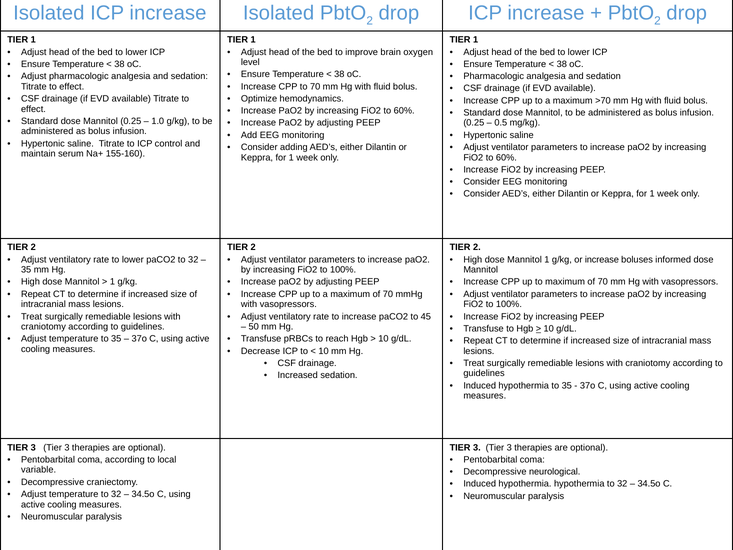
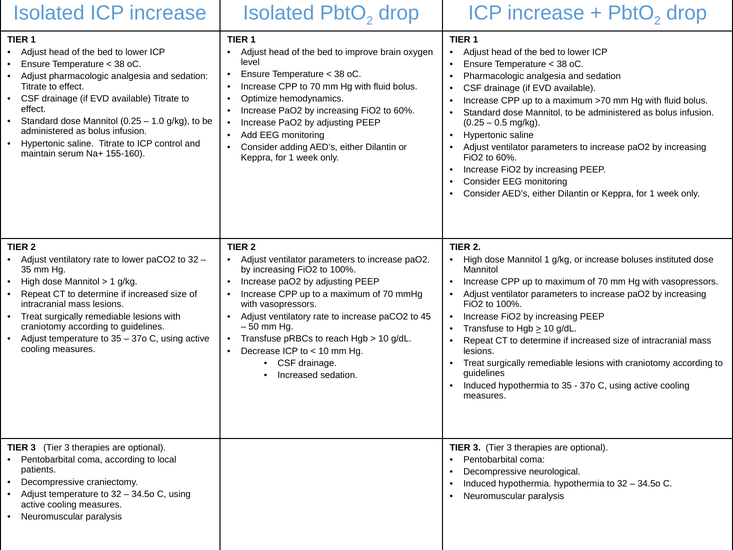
informed: informed -> instituted
variable: variable -> patients
